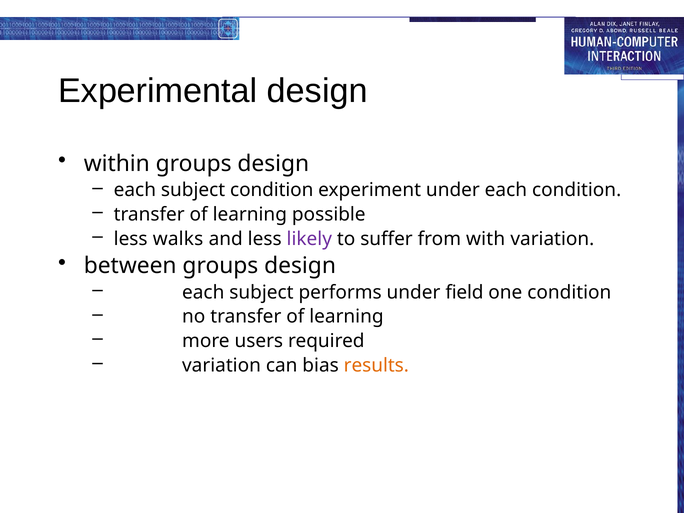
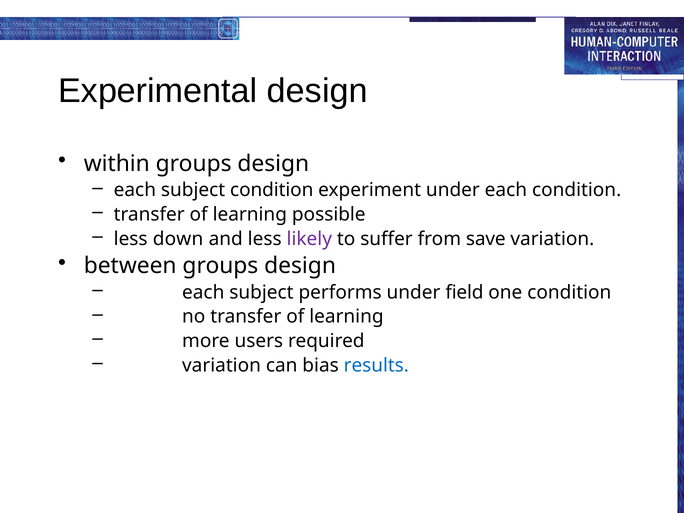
walks: walks -> down
with: with -> save
results colour: orange -> blue
